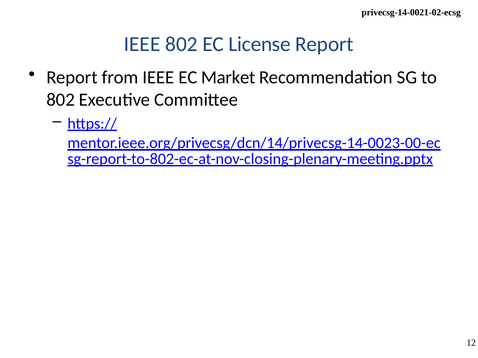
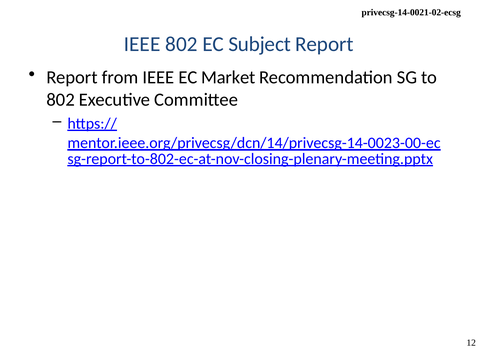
License: License -> Subject
